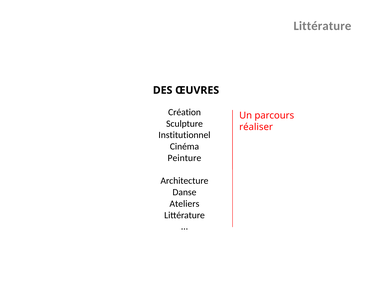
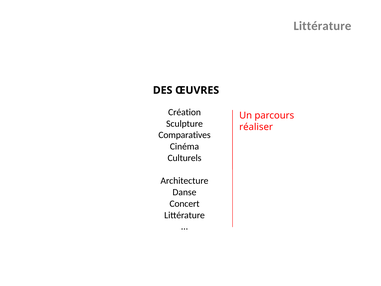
Institutionnel: Institutionnel -> Comparatives
Peinture: Peinture -> Culturels
Ateliers: Ateliers -> Concert
